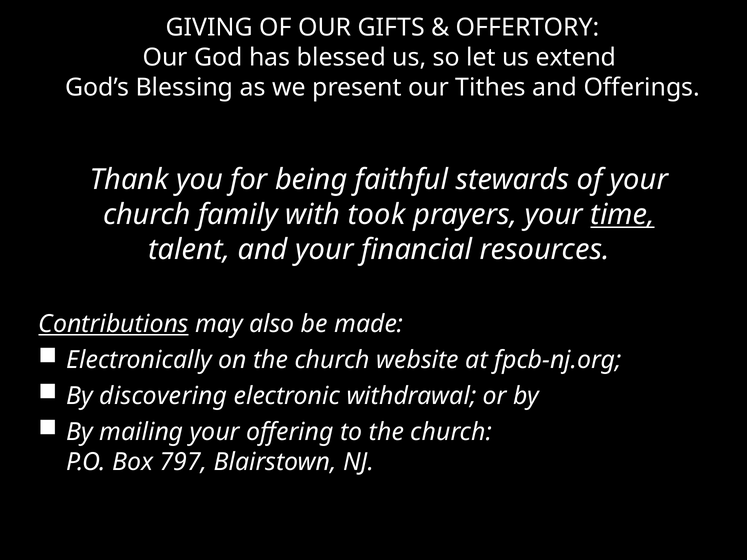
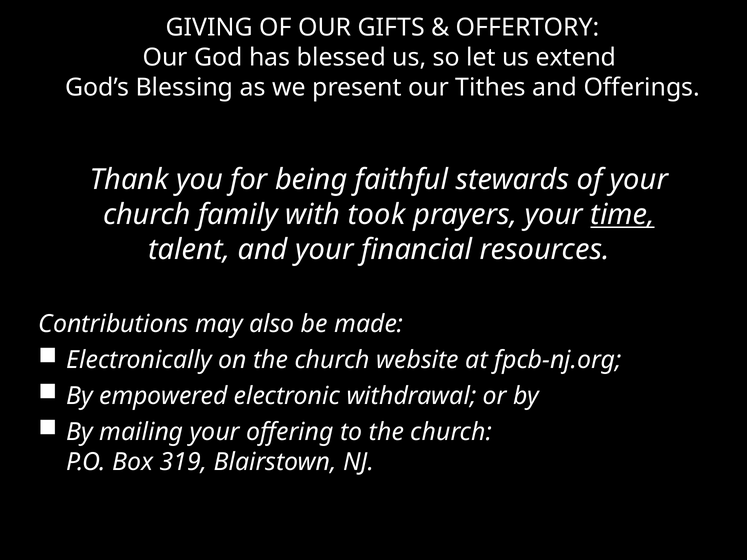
Contributions underline: present -> none
discovering: discovering -> empowered
797: 797 -> 319
